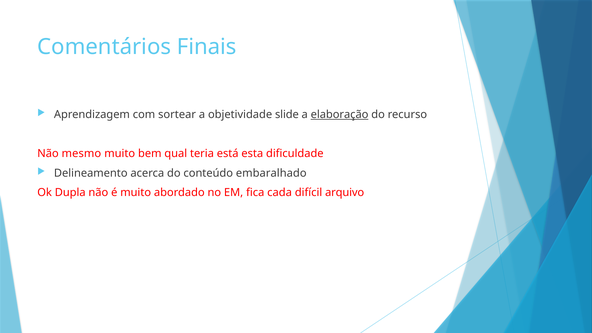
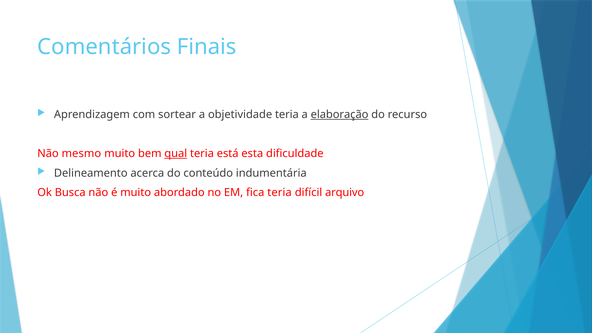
objetividade slide: slide -> teria
qual underline: none -> present
embaralhado: embaralhado -> indumentária
Dupla: Dupla -> Busca
fica cada: cada -> teria
